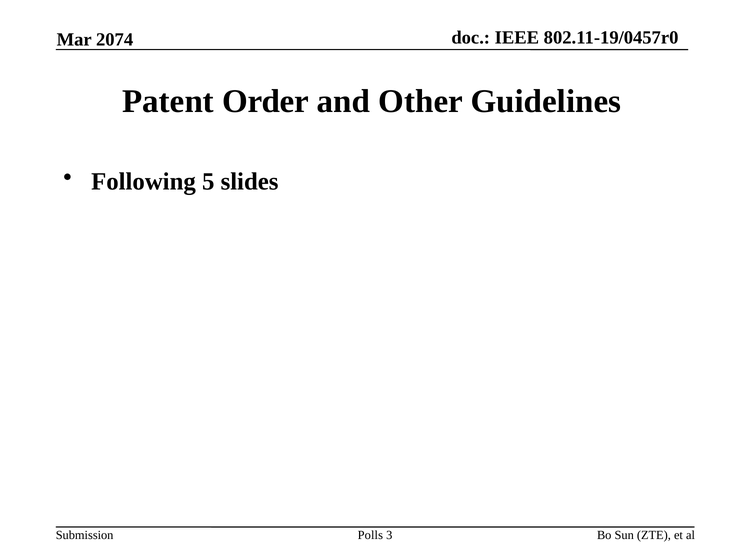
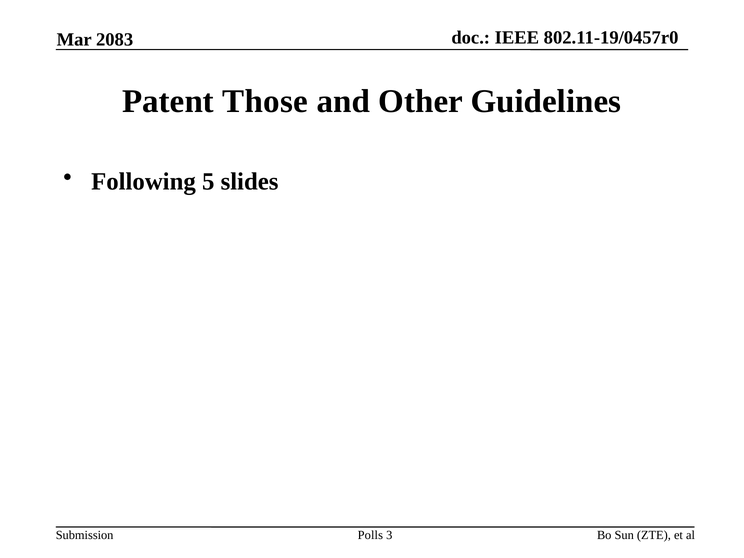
2074: 2074 -> 2083
Order: Order -> Those
